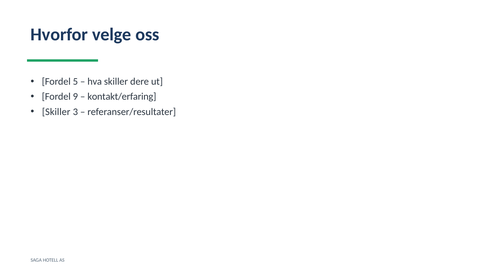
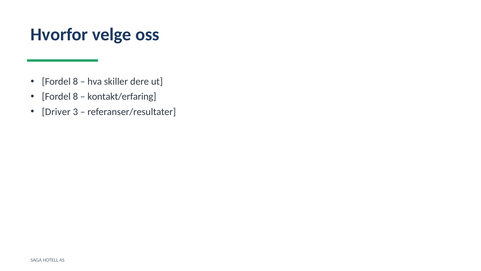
5 at (75, 81): 5 -> 8
9 at (75, 97): 9 -> 8
Skiller at (56, 112): Skiller -> Driver
